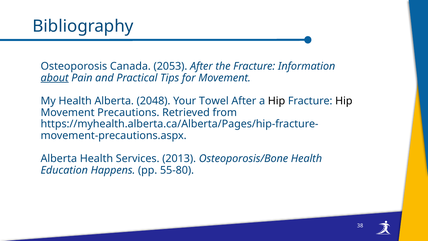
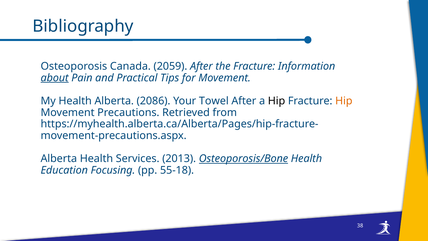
2053: 2053 -> 2059
2048: 2048 -> 2086
Hip at (344, 101) colour: black -> orange
Osteoporosis/Bone underline: none -> present
Happens: Happens -> Focusing
55-80: 55-80 -> 55-18
